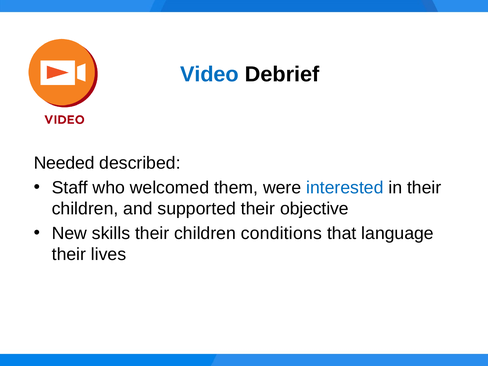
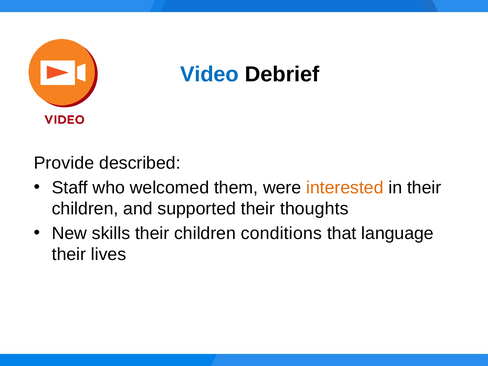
Needed: Needed -> Provide
interested colour: blue -> orange
objective: objective -> thoughts
